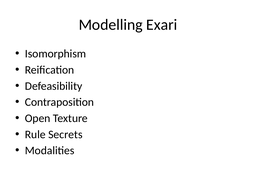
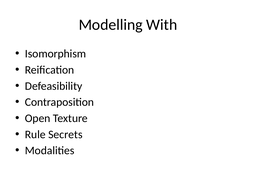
Exari: Exari -> With
